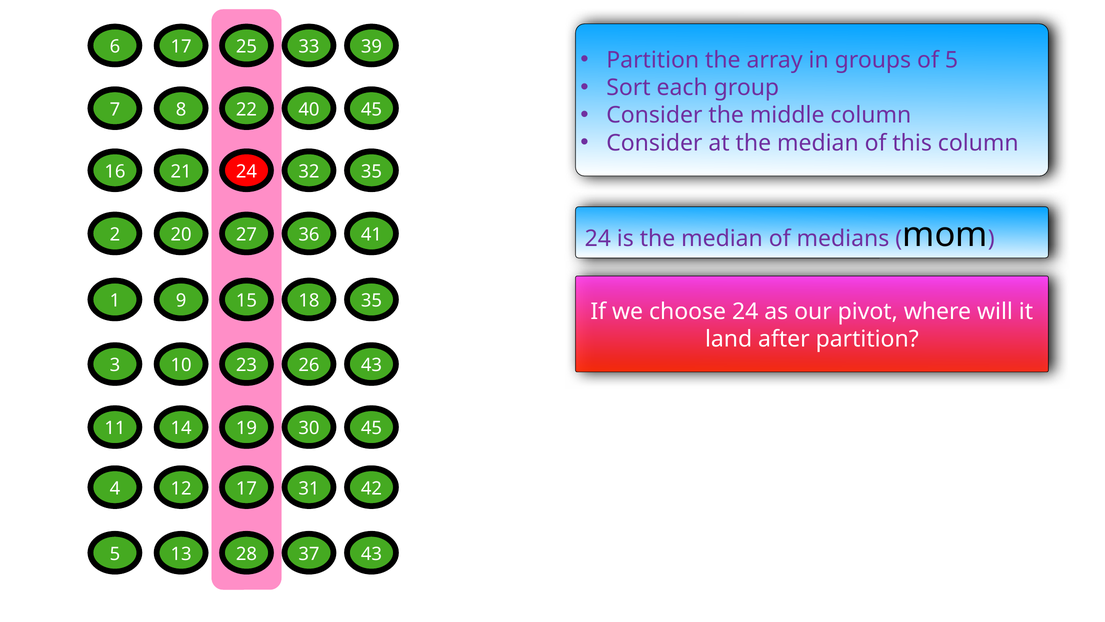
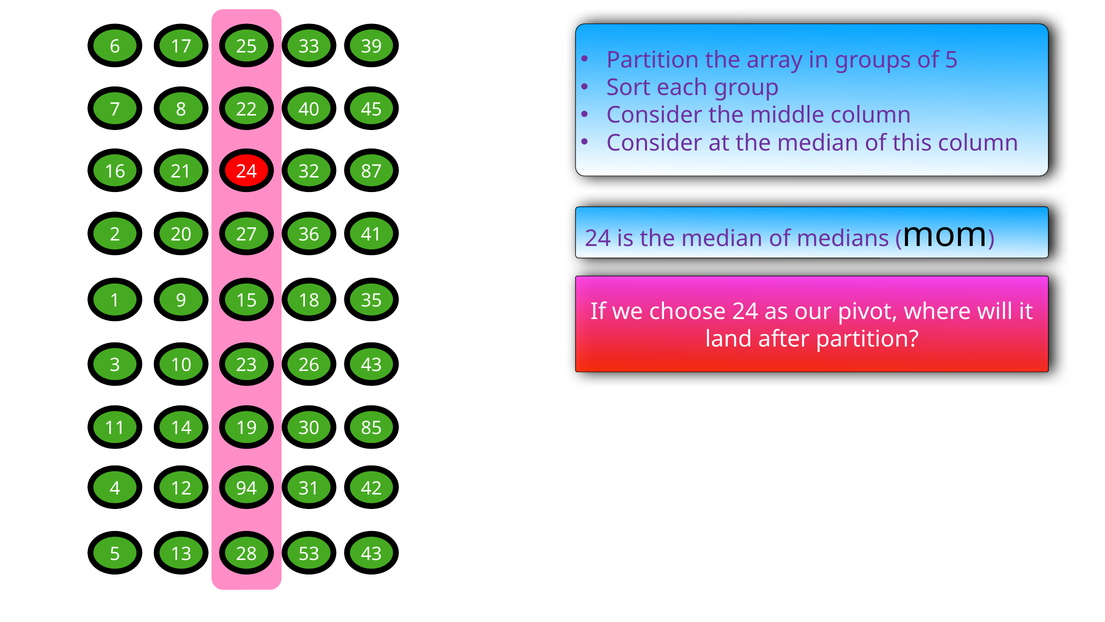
16 35: 35 -> 87
14 45: 45 -> 85
12 17: 17 -> 94
37: 37 -> 53
